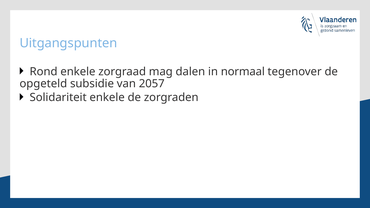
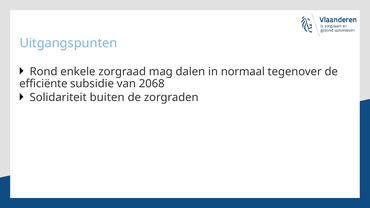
opgeteld: opgeteld -> efficiënte
2057: 2057 -> 2068
Solidariteit enkele: enkele -> buiten
